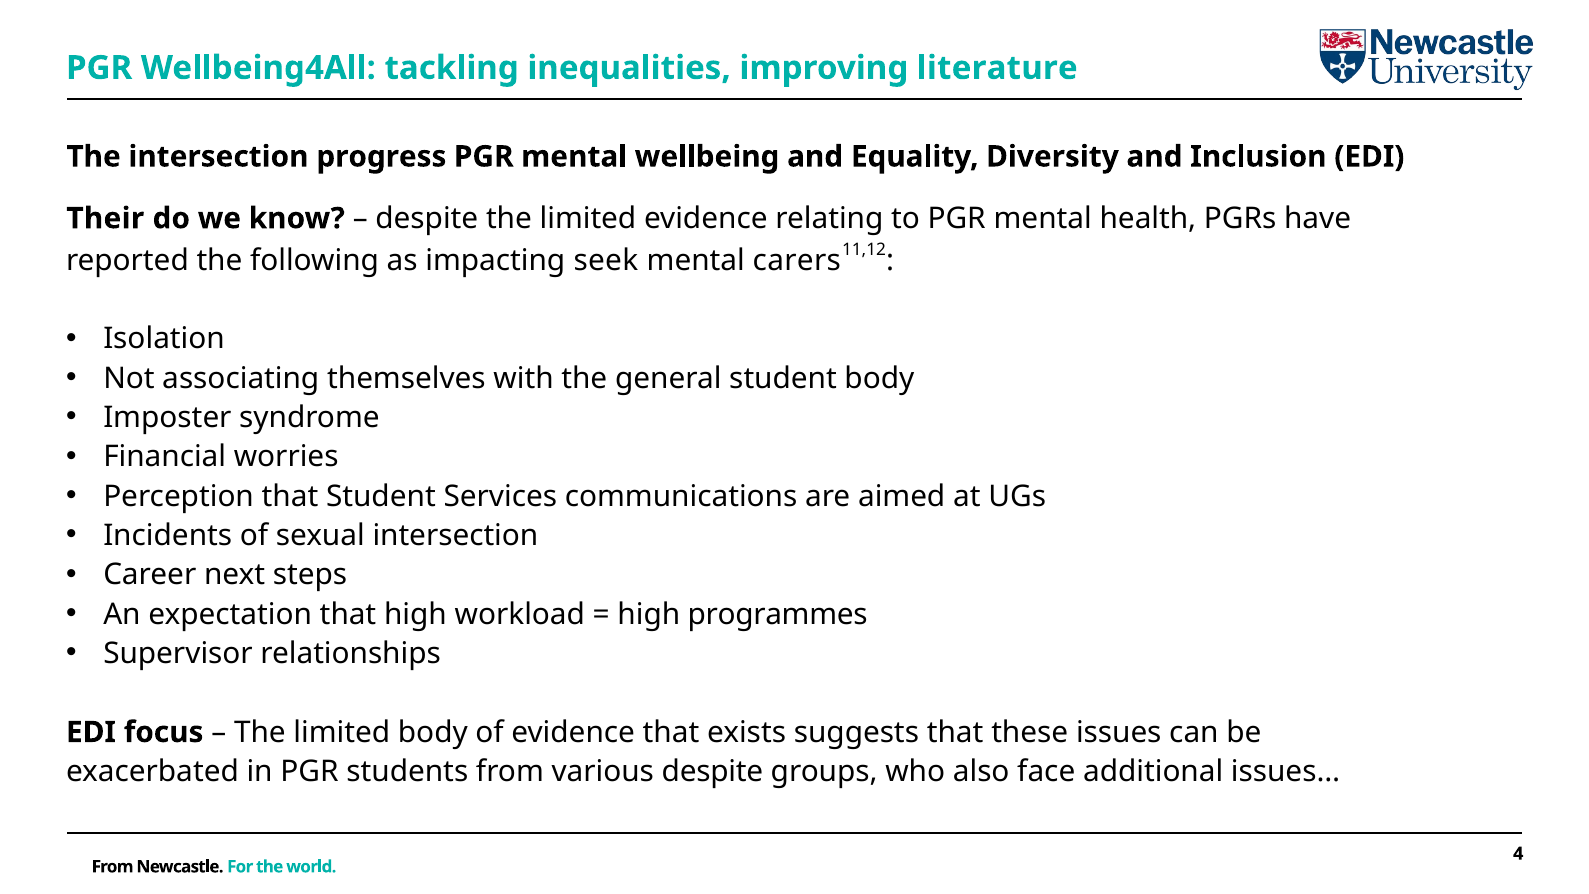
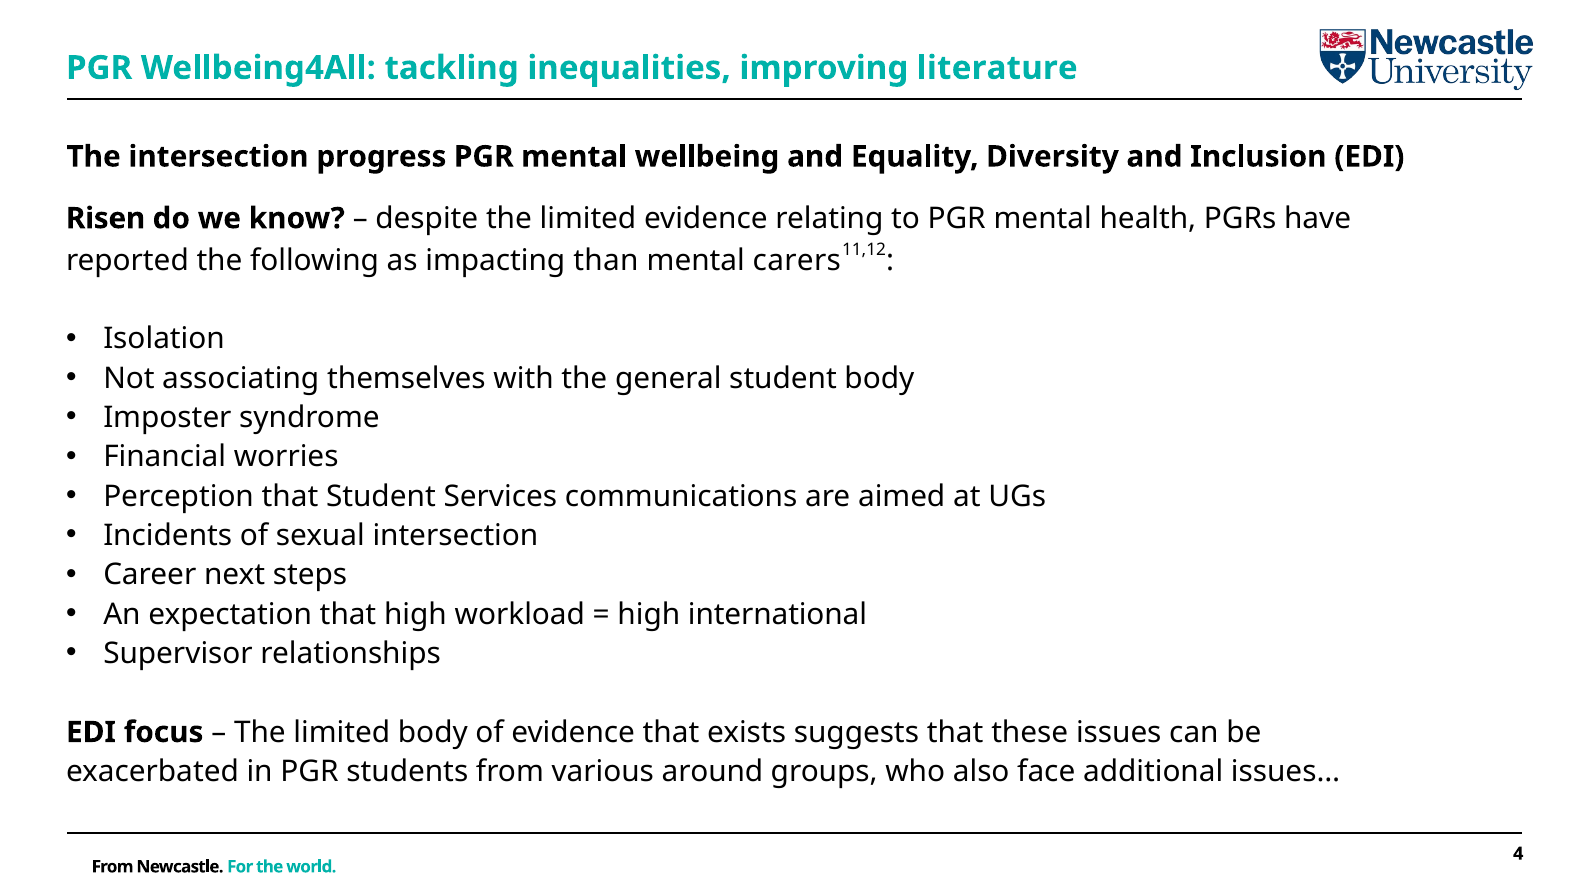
Their: Their -> Risen
seek: seek -> than
programmes: programmes -> international
various despite: despite -> around
